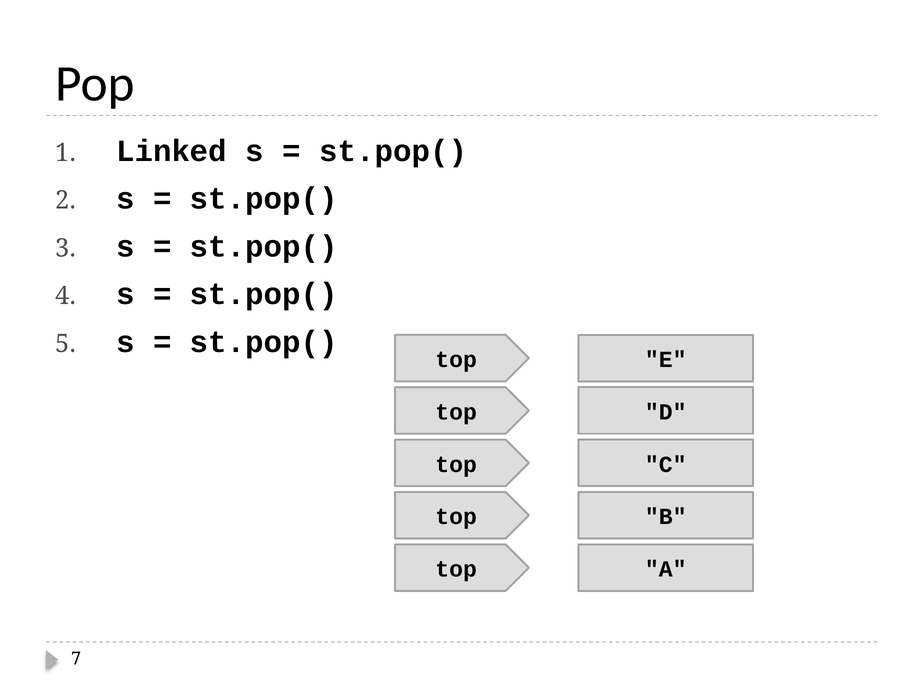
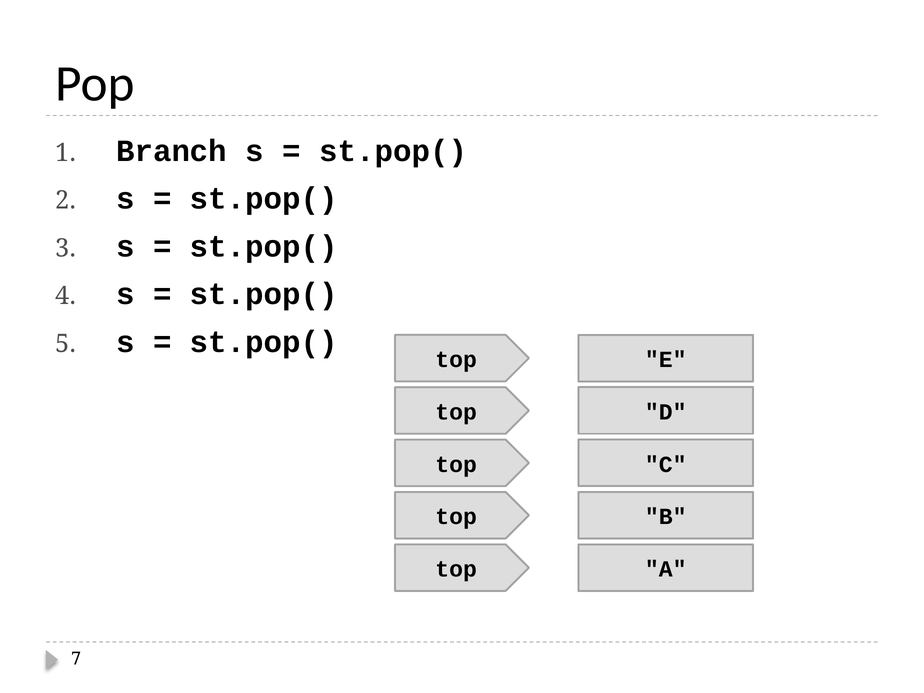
Linked: Linked -> Branch
